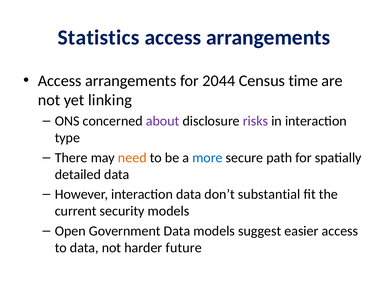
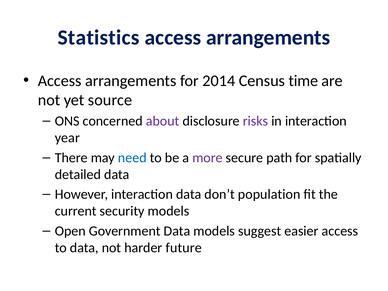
2044: 2044 -> 2014
linking: linking -> source
type: type -> year
need colour: orange -> blue
more colour: blue -> purple
substantial: substantial -> population
